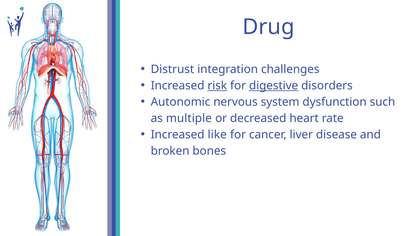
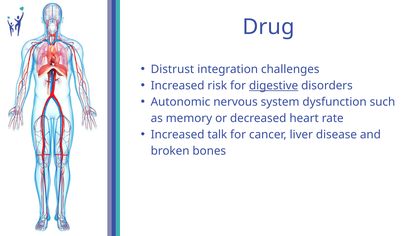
risk underline: present -> none
multiple: multiple -> memory
like: like -> talk
